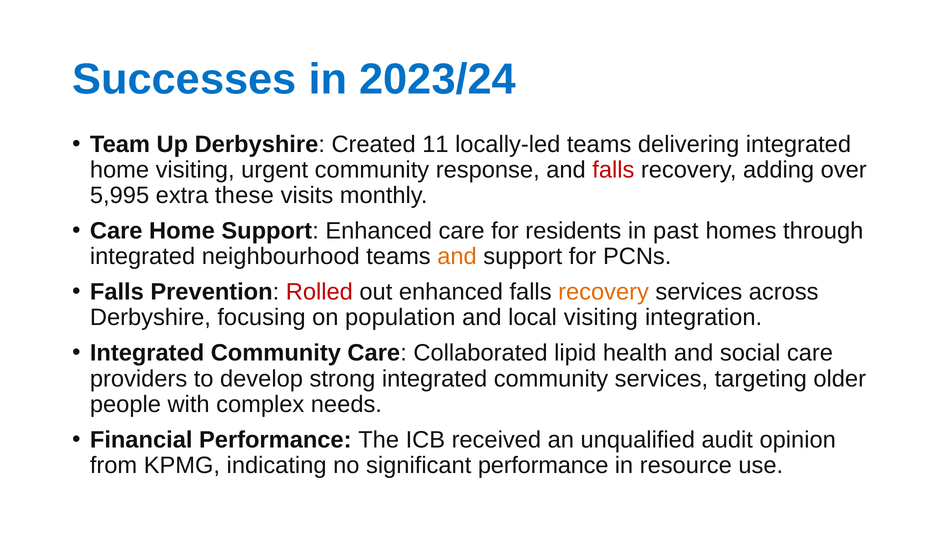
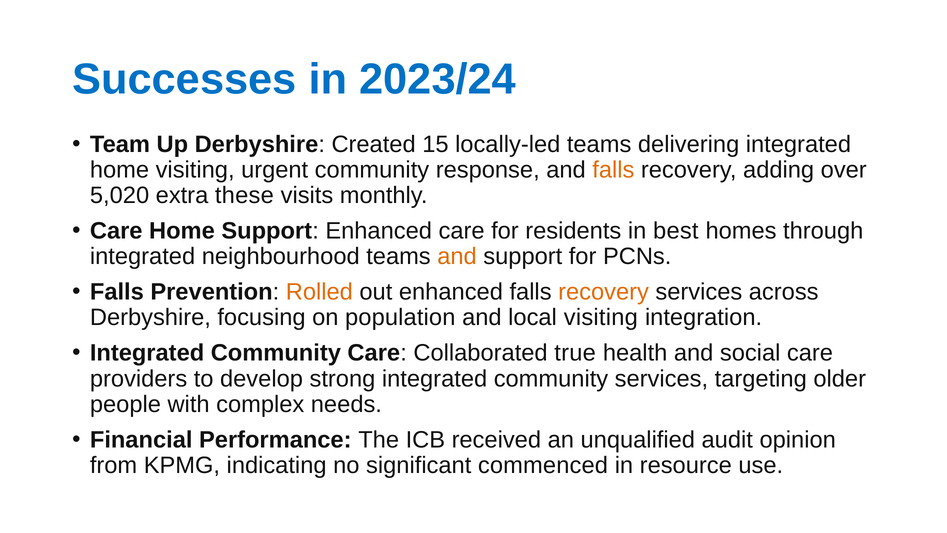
11: 11 -> 15
falls at (613, 170) colour: red -> orange
5,995: 5,995 -> 5,020
past: past -> best
Rolled colour: red -> orange
lipid: lipid -> true
significant performance: performance -> commenced
